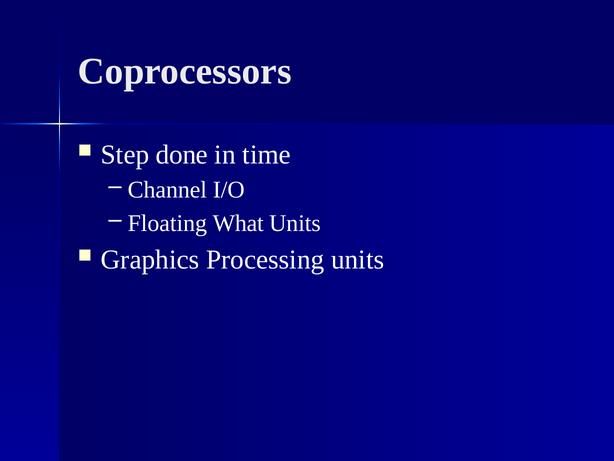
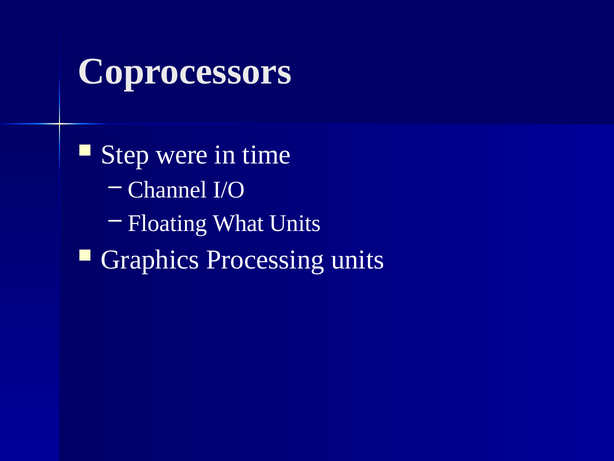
done: done -> were
